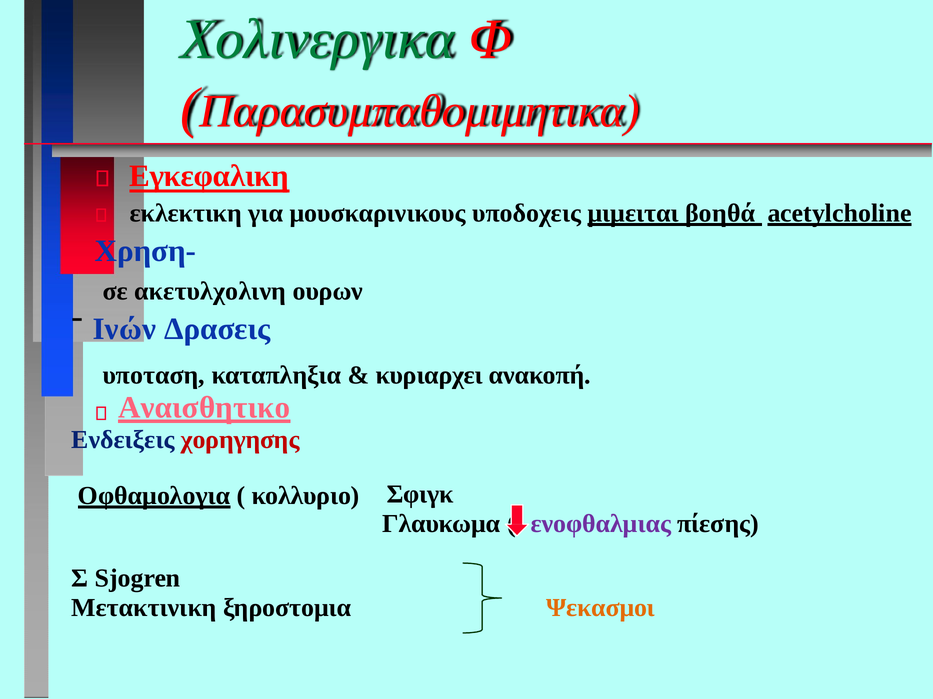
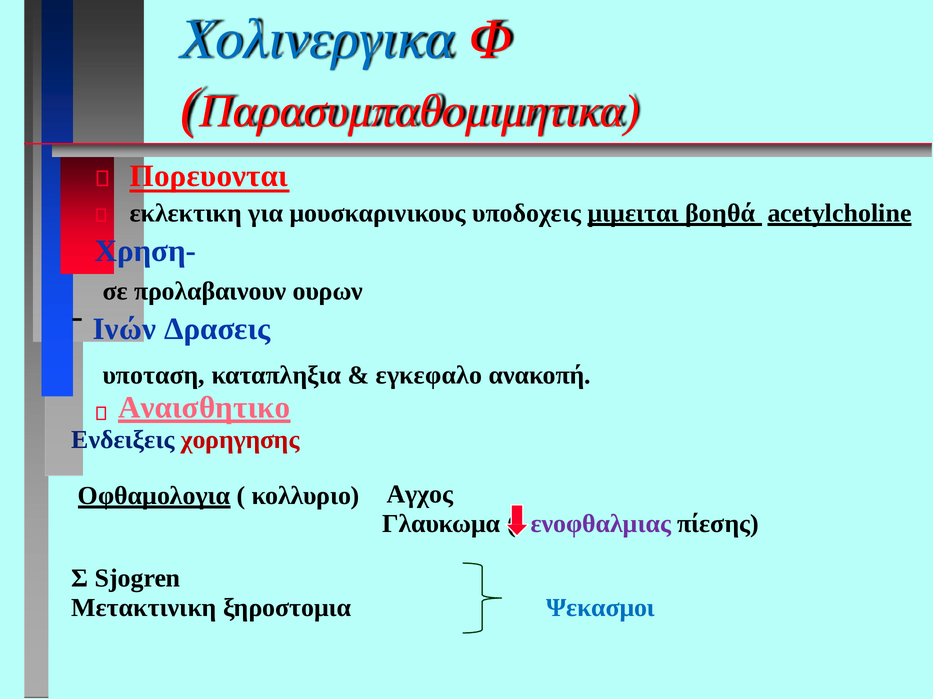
Χολινεργικα colour: green -> blue
Εγκεφαλικη: Εγκεφαλικη -> Πορευονται
ακετυλχολινη: ακετυλχολινη -> προλαβαινουν
κυριαρχει: κυριαρχει -> εγκεφαλο
Σφιγκ: Σφιγκ -> Αγχος
Ψεκασμοι colour: orange -> blue
